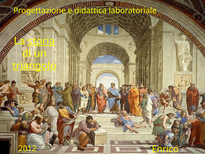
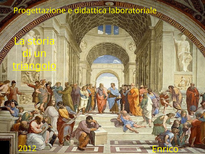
storia underline: present -> none
